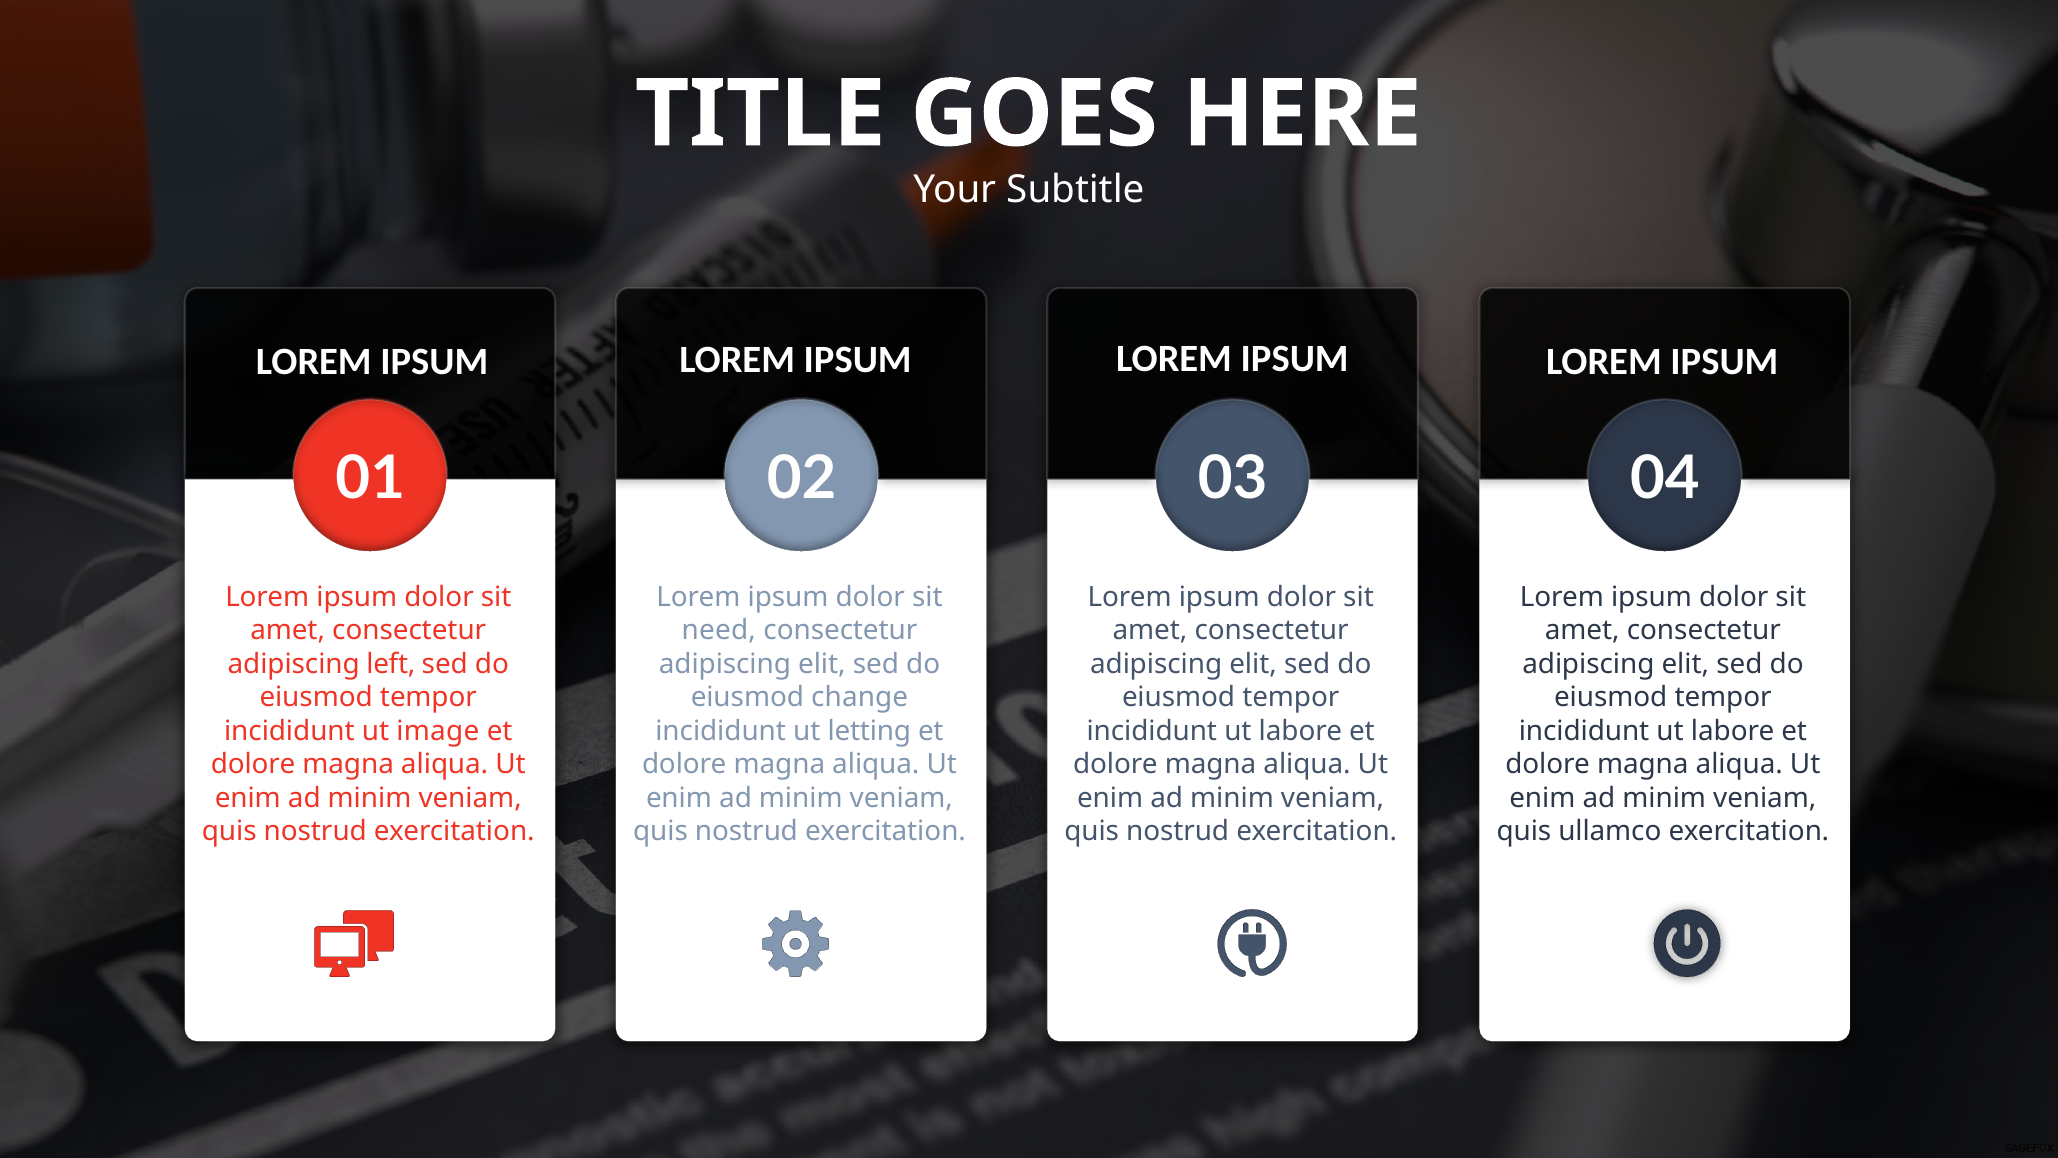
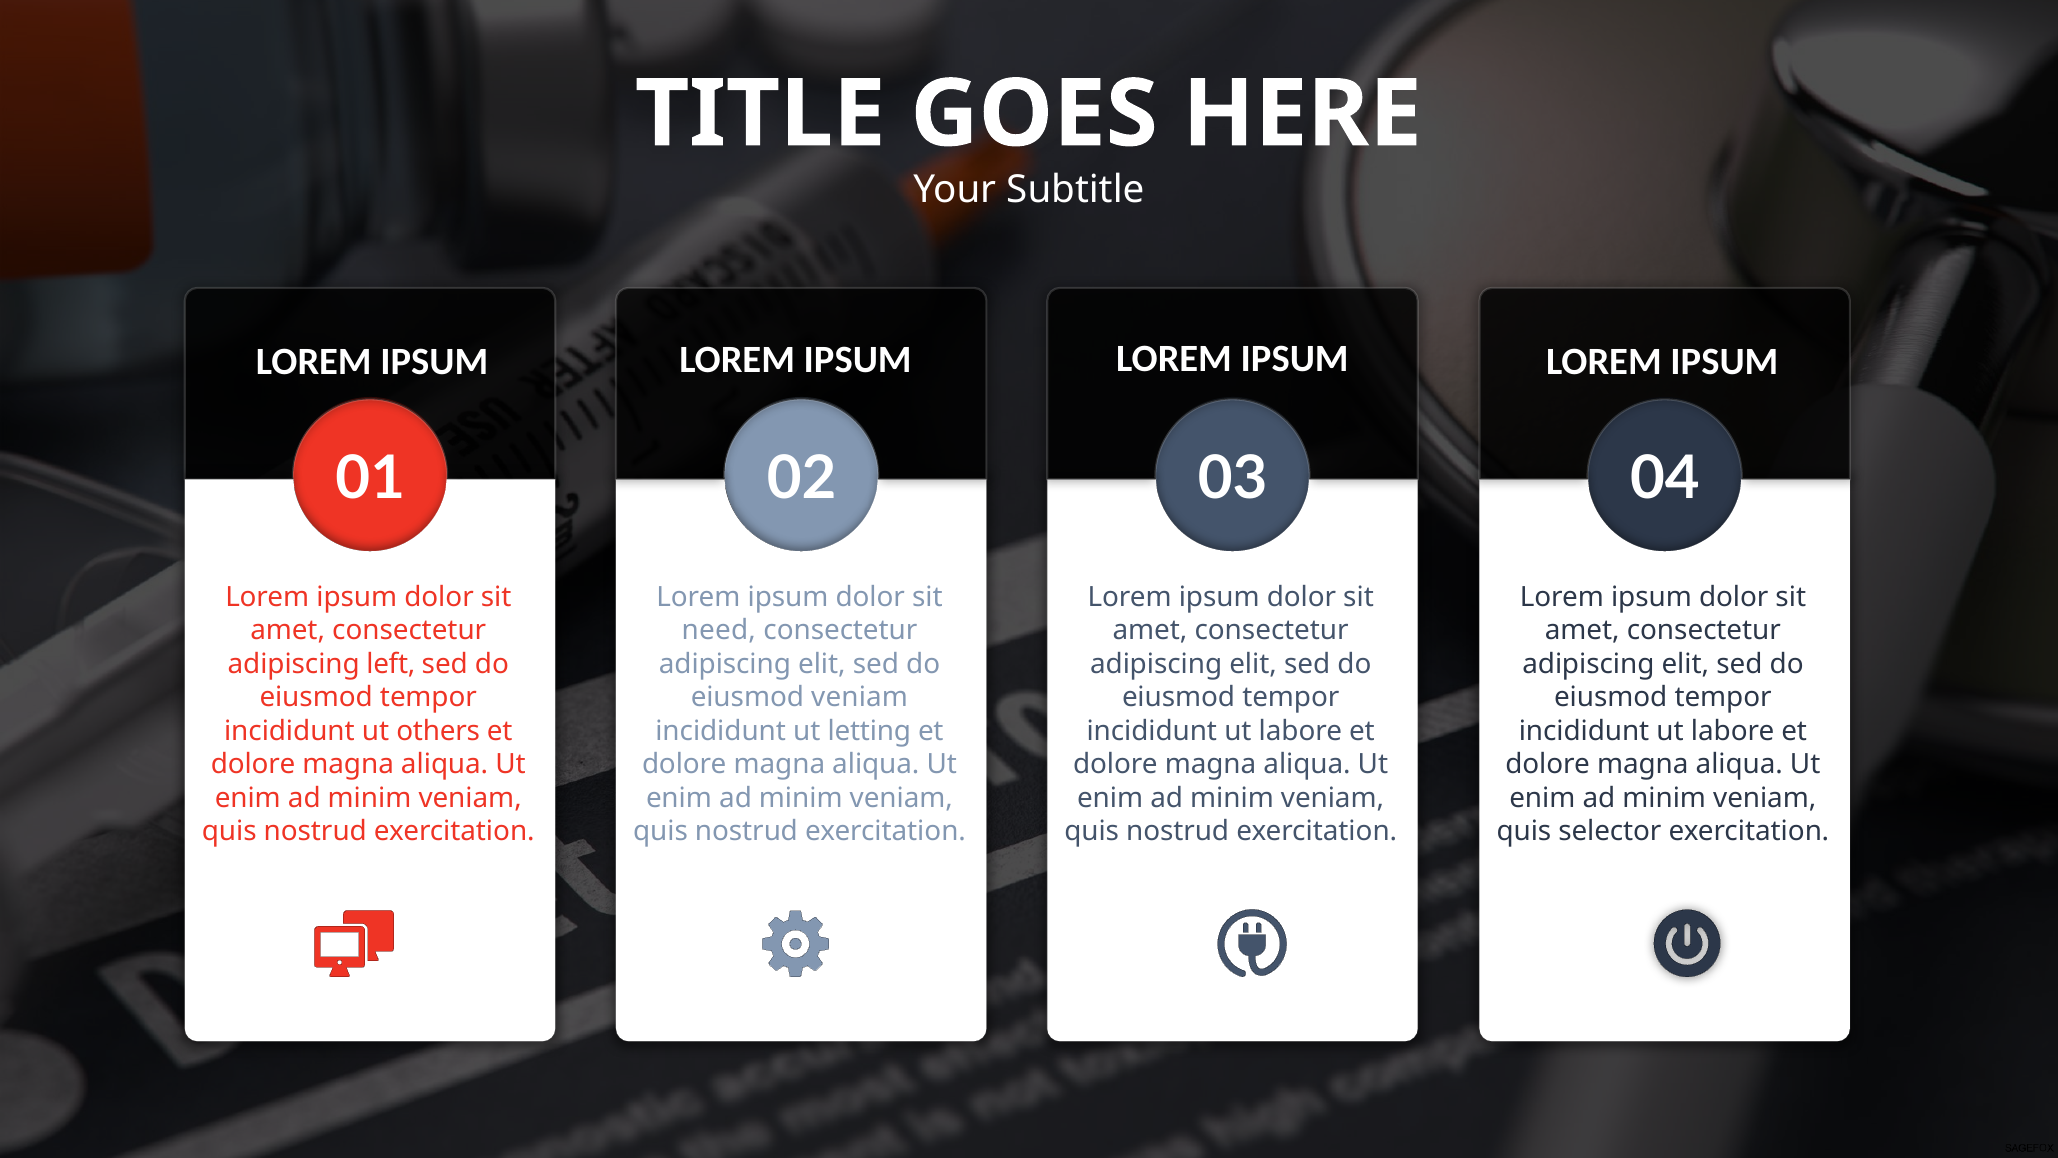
eiusmod change: change -> veniam
image: image -> others
ullamco: ullamco -> selector
